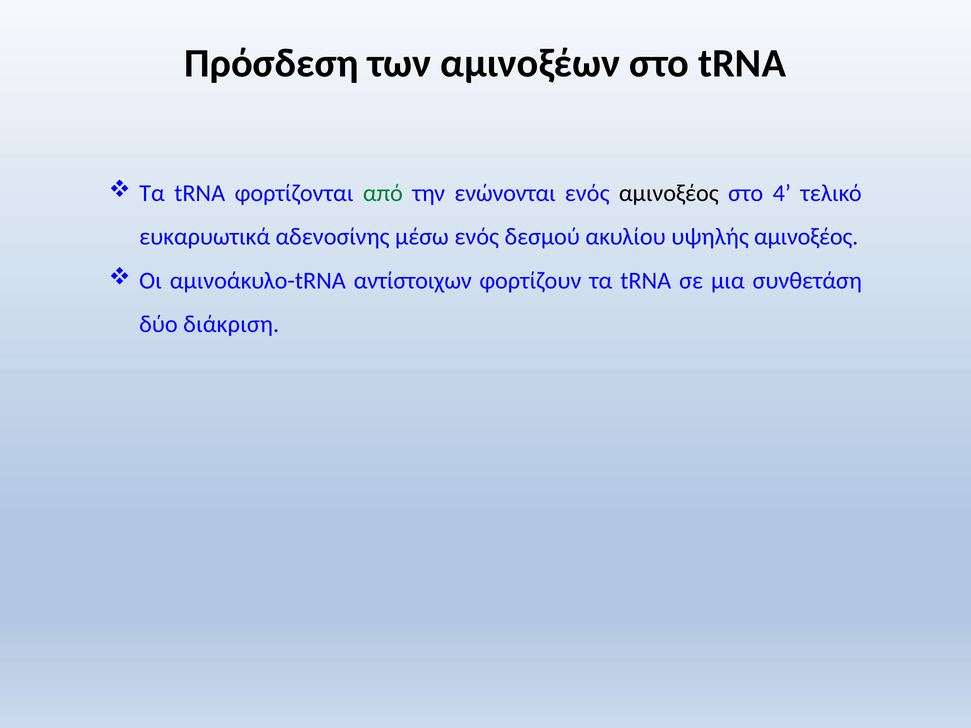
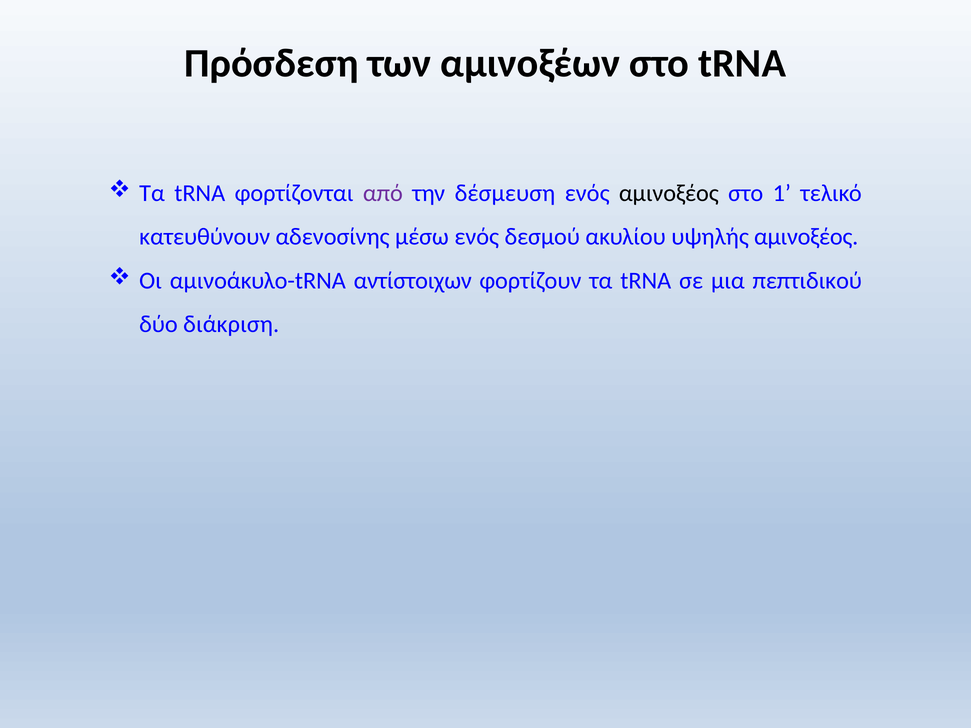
από colour: green -> purple
ενώνονται: ενώνονται -> δέσμευση
4: 4 -> 1
ευκαρυωτικά: ευκαρυωτικά -> κατευθύνουν
συνθετάση: συνθετάση -> πεπτιδικού
